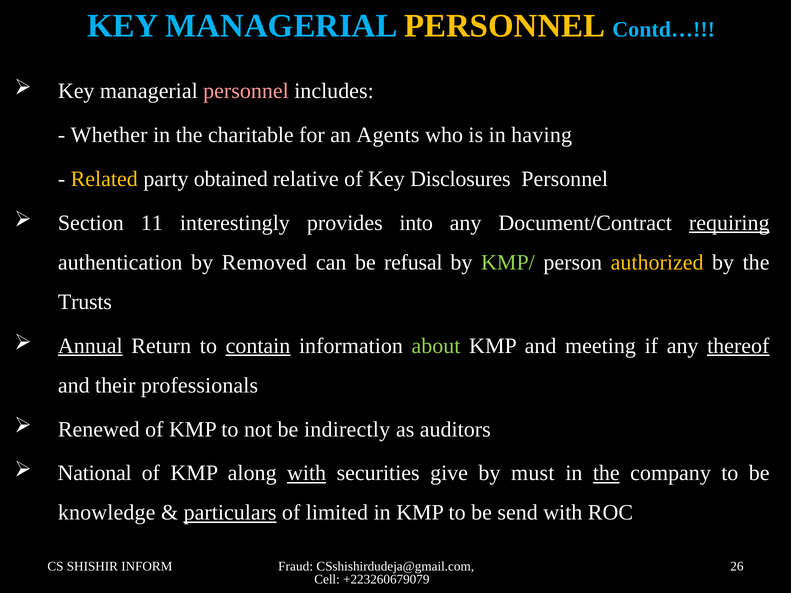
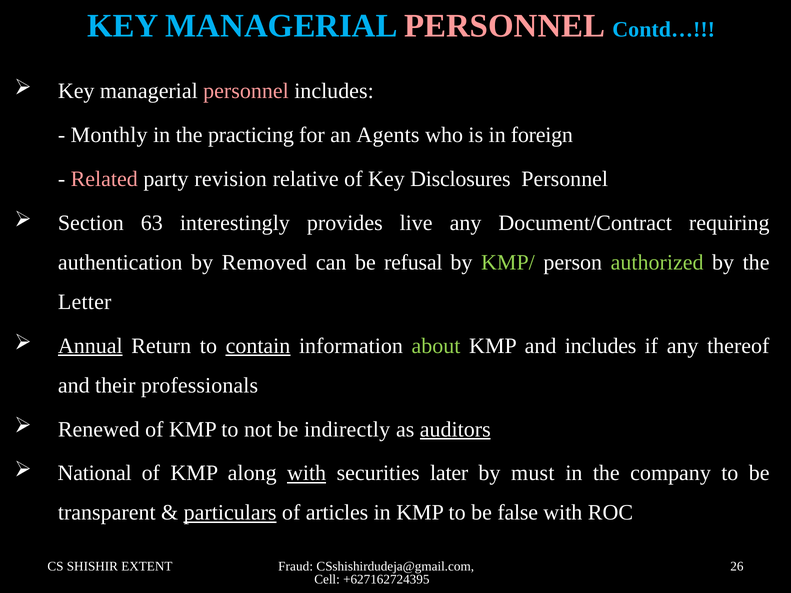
PERSONNEL at (505, 26) colour: yellow -> pink
Whether: Whether -> Monthly
charitable: charitable -> practicing
having: having -> foreign
Related colour: yellow -> pink
obtained: obtained -> revision
11: 11 -> 63
into: into -> live
requiring underline: present -> none
authorized colour: yellow -> light green
Trusts: Trusts -> Letter
and meeting: meeting -> includes
thereof underline: present -> none
auditors underline: none -> present
give: give -> later
the at (606, 473) underline: present -> none
knowledge: knowledge -> transparent
limited: limited -> articles
send: send -> false
INFORM: INFORM -> EXTENT
+223260679079: +223260679079 -> +627162724395
